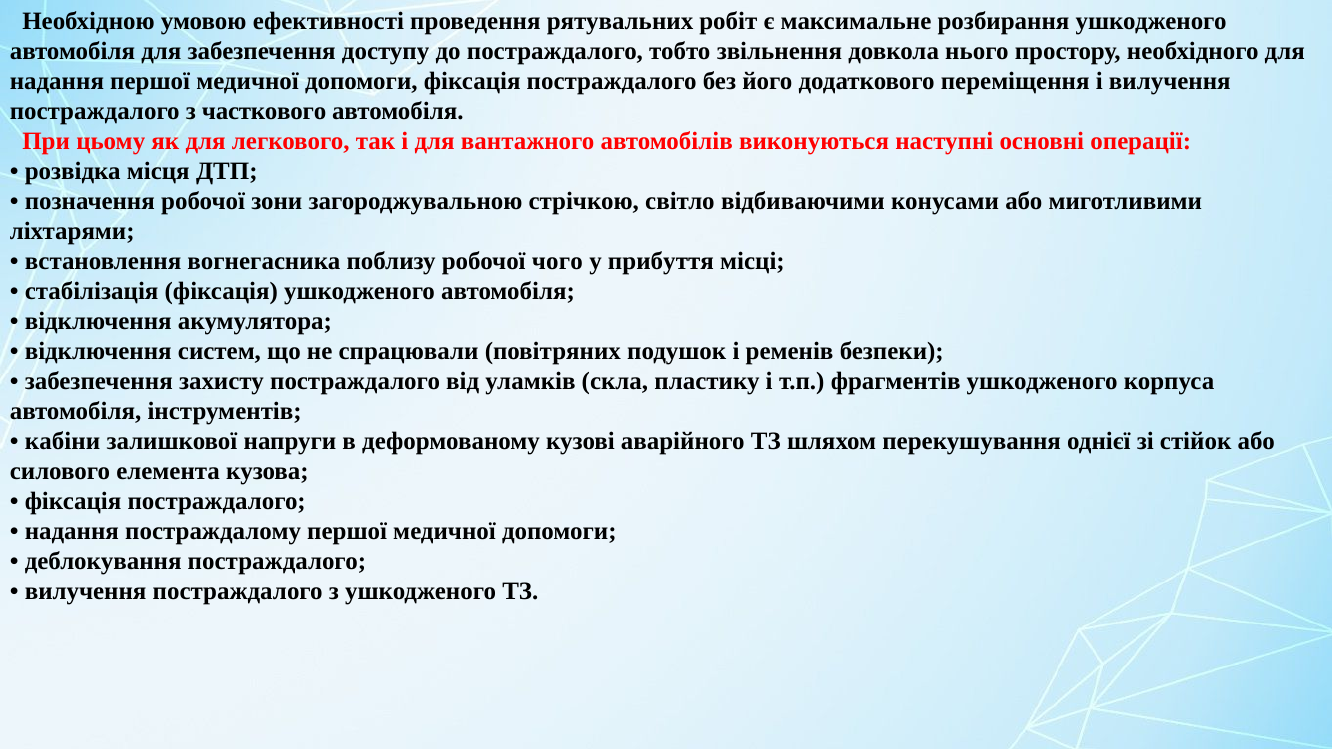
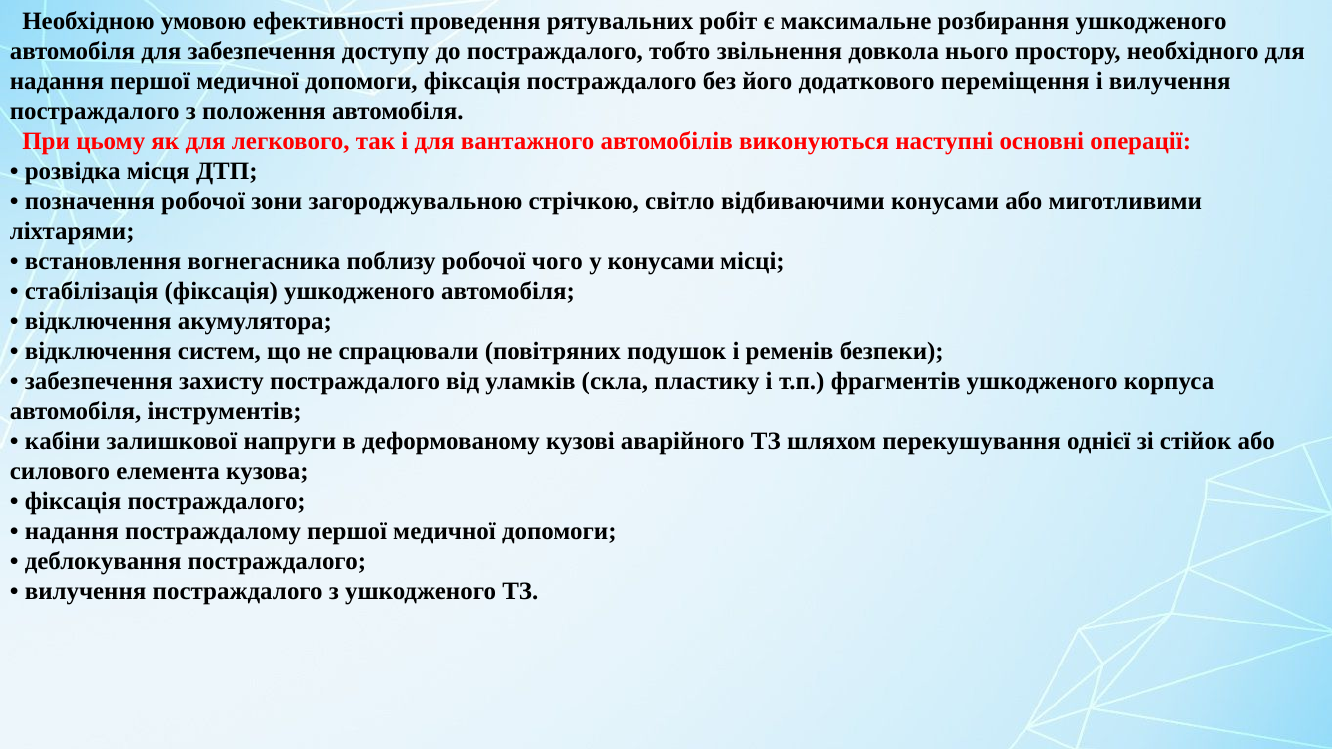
часткового: часткового -> положення
у прибуття: прибуття -> конусами
